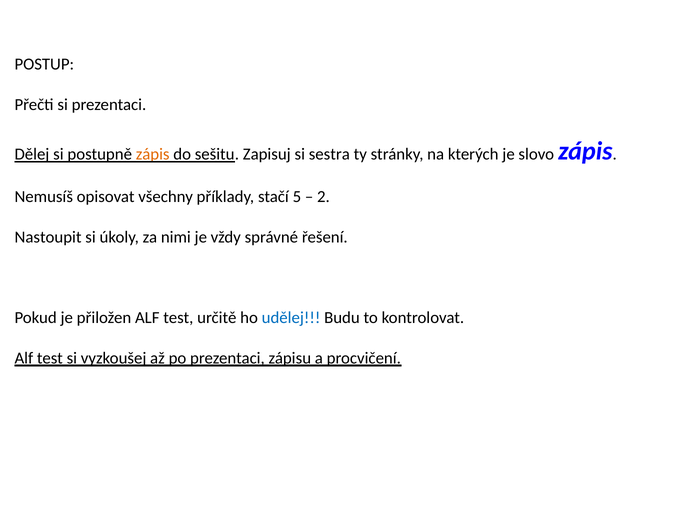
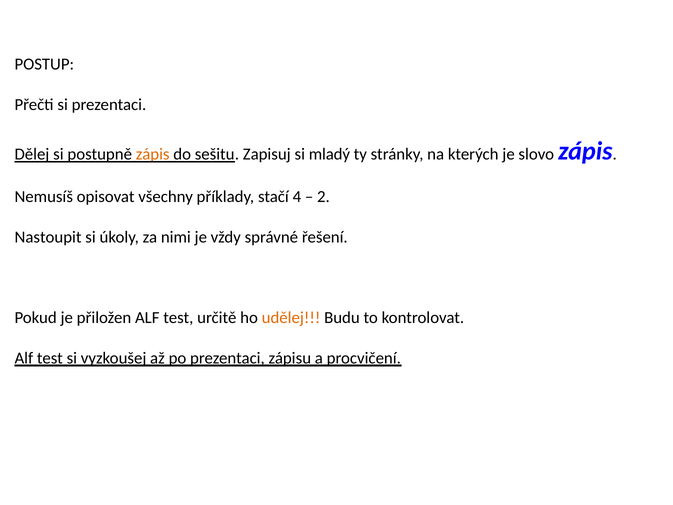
sestra: sestra -> mladý
5: 5 -> 4
udělej colour: blue -> orange
